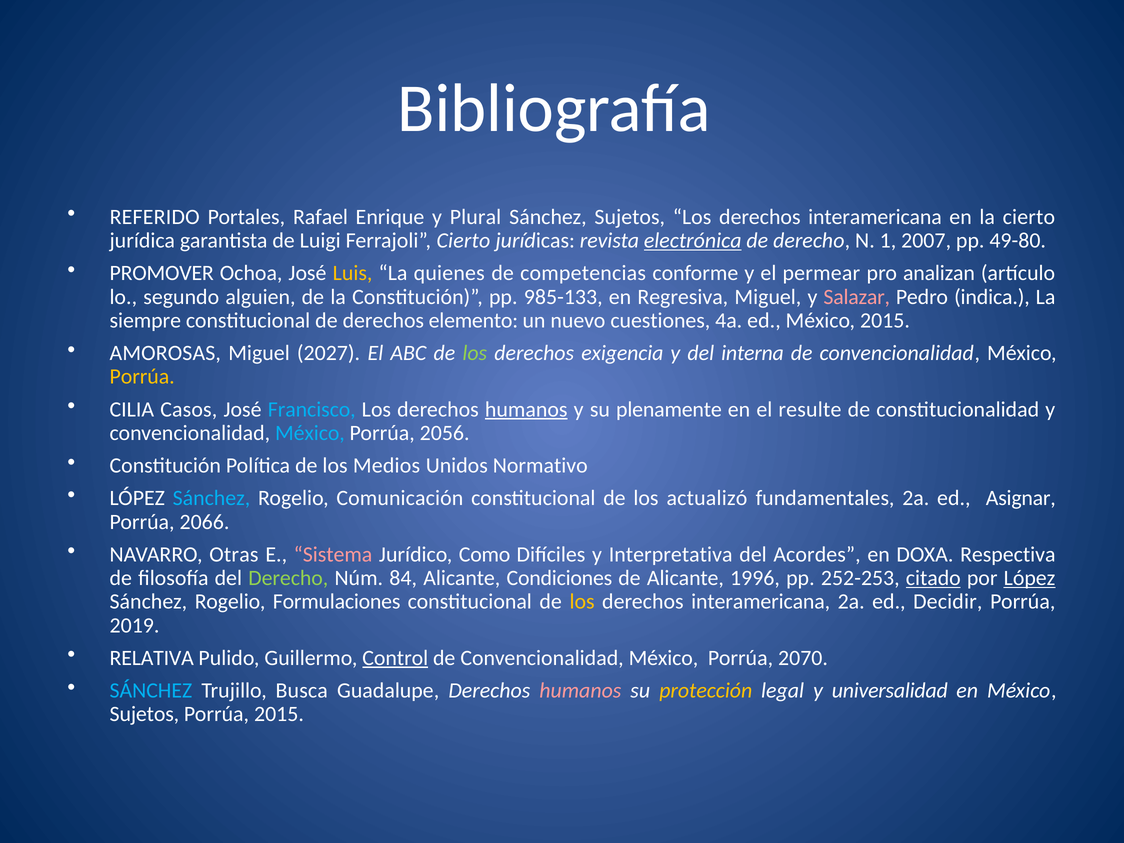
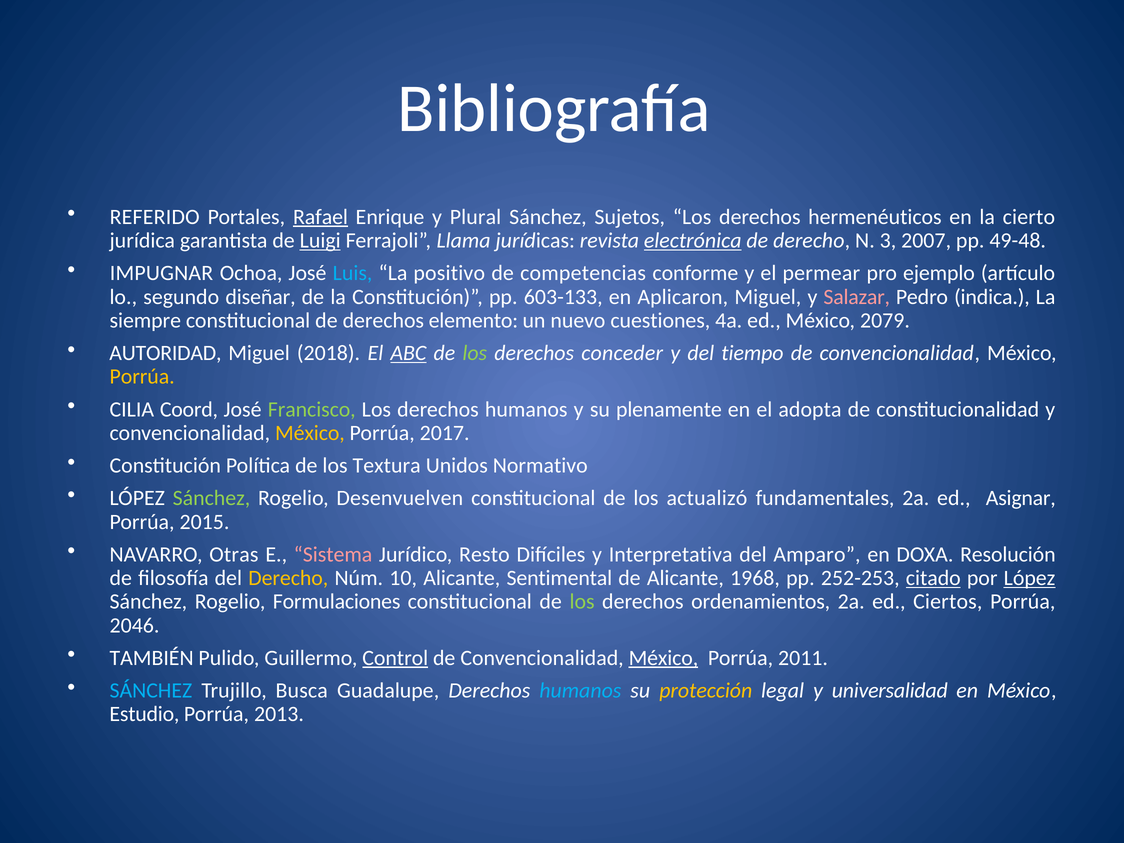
Rafael underline: none -> present
interamericana at (875, 217): interamericana -> hermenéuticos
Luigi underline: none -> present
Ferrajoli Cierto: Cierto -> Llama
1: 1 -> 3
49-80: 49-80 -> 49-48
PROMOVER: PROMOVER -> IMPUGNAR
Luis colour: yellow -> light blue
quienes: quienes -> positivo
analizan: analizan -> ejemplo
alguien: alguien -> diseñar
985-133: 985-133 -> 603-133
Regresiva: Regresiva -> Aplicaron
México 2015: 2015 -> 2079
AMOROSAS: AMOROSAS -> AUTORIDAD
2027: 2027 -> 2018
ABC underline: none -> present
exigencia: exigencia -> conceder
interna: interna -> tiempo
Casos: Casos -> Coord
Francisco colour: light blue -> light green
humanos at (526, 409) underline: present -> none
resulte: resulte -> adopta
México at (310, 433) colour: light blue -> yellow
2056: 2056 -> 2017
Medios: Medios -> Textura
Sánchez at (211, 498) colour: light blue -> light green
Comunicación: Comunicación -> Desenvuelven
2066: 2066 -> 2015
Como: Como -> Resto
Acordes: Acordes -> Amparo
Respectiva: Respectiva -> Resolución
Derecho at (288, 578) colour: light green -> yellow
84: 84 -> 10
Condiciones: Condiciones -> Sentimental
1996: 1996 -> 1968
los at (582, 602) colour: yellow -> light green
interamericana at (761, 602): interamericana -> ordenamientos
Decidir: Decidir -> Ciertos
2019: 2019 -> 2046
RELATIVA: RELATIVA -> TAMBIÉN
México at (663, 658) underline: none -> present
2070: 2070 -> 2011
humanos at (580, 691) colour: pink -> light blue
Sujetos at (144, 714): Sujetos -> Estudio
Porrúa 2015: 2015 -> 2013
